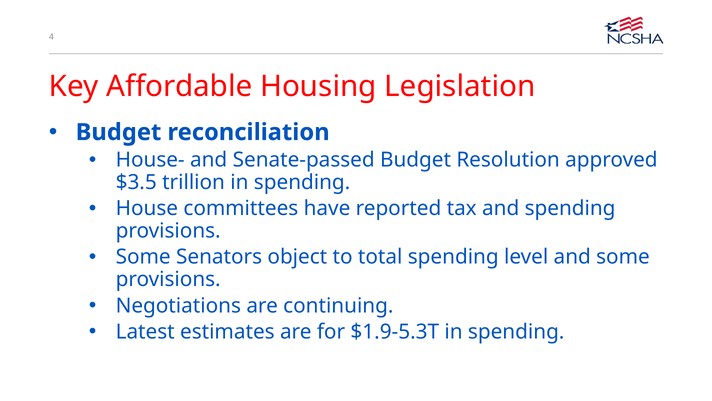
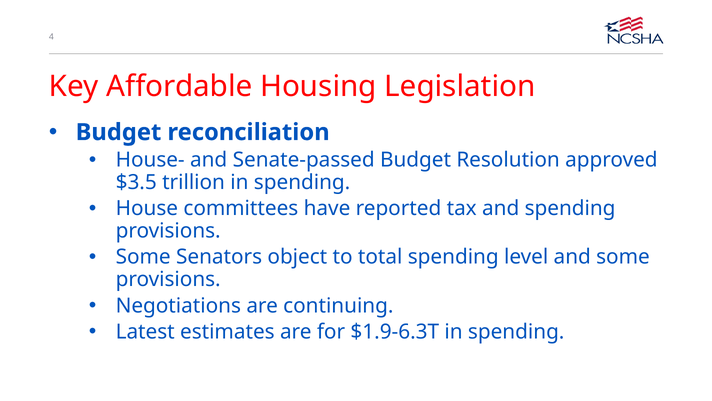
$1.9-5.3T: $1.9-5.3T -> $1.9-6.3T
